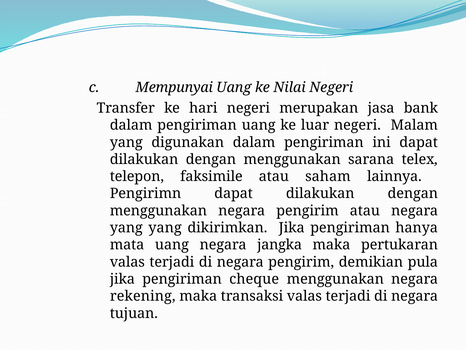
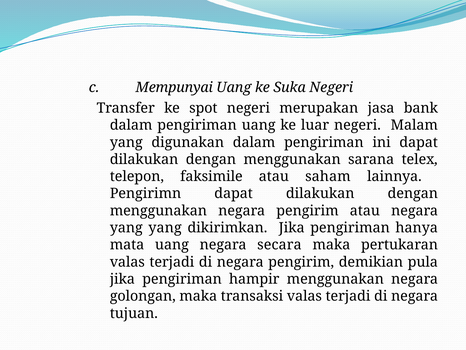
Nilai: Nilai -> Suka
hari: hari -> spot
jangka: jangka -> secara
cheque: cheque -> hampir
rekening: rekening -> golongan
